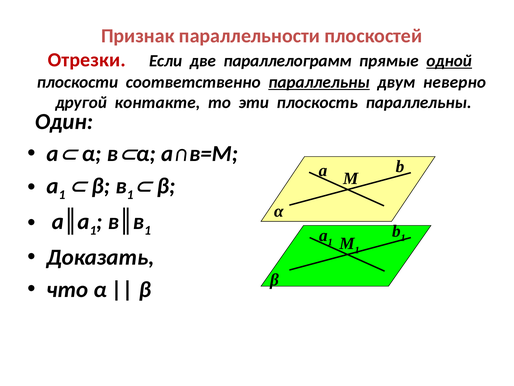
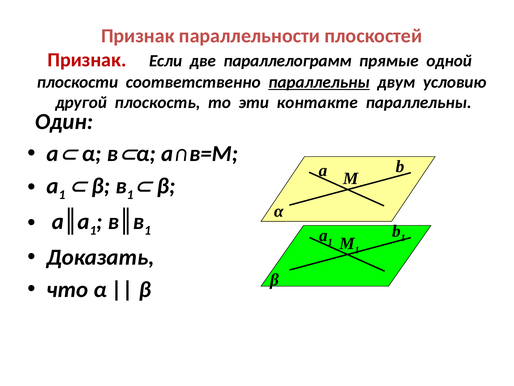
Отрезки at (87, 60): Отрезки -> Признак
одной underline: present -> none
неверно: неверно -> условию
контакте: контакте -> плоскость
плоскость: плоскость -> контакте
